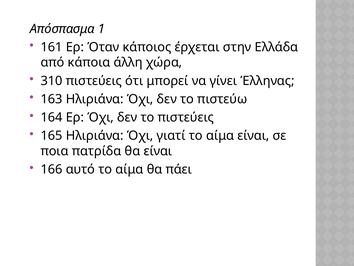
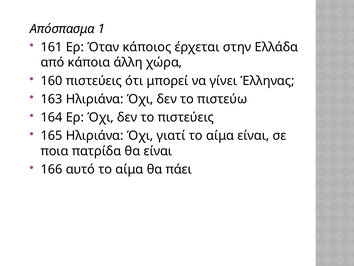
310: 310 -> 160
